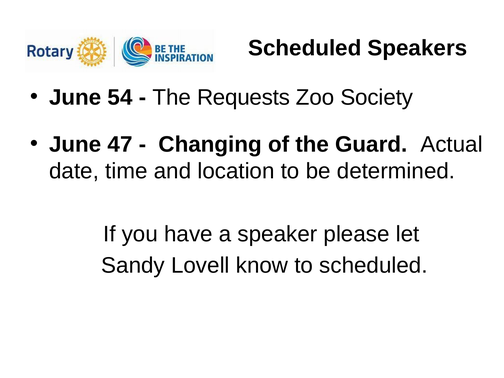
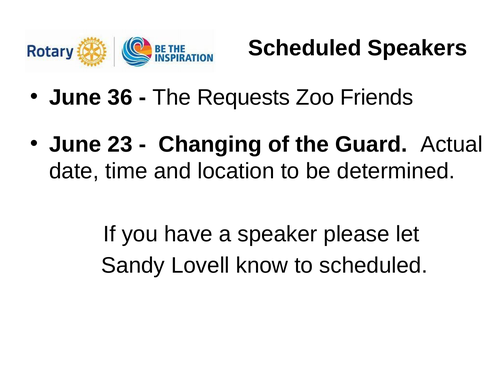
54: 54 -> 36
Society: Society -> Friends
47: 47 -> 23
